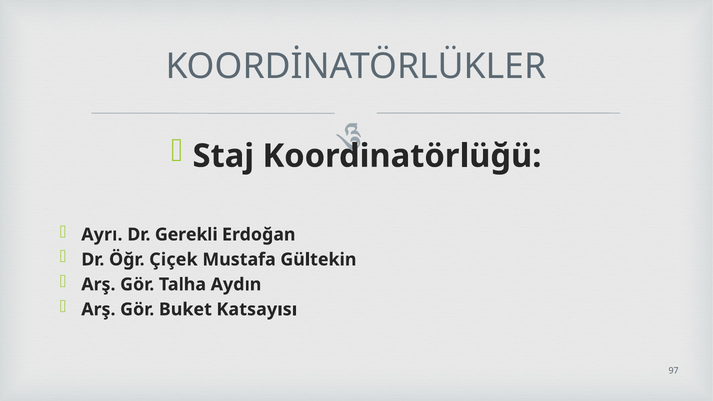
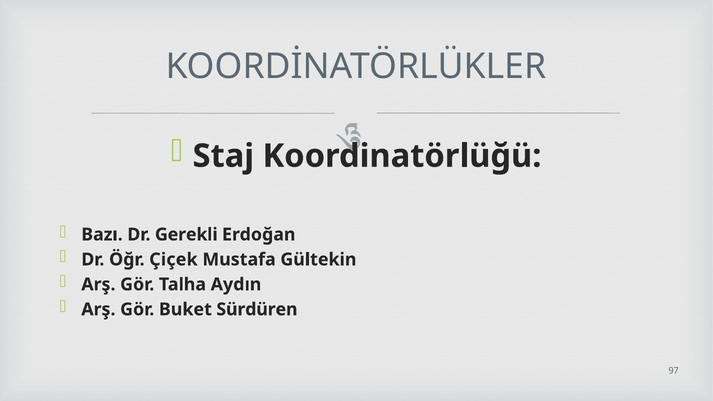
Ayrı: Ayrı -> Bazı
Katsayısı: Katsayısı -> Sürdüren
